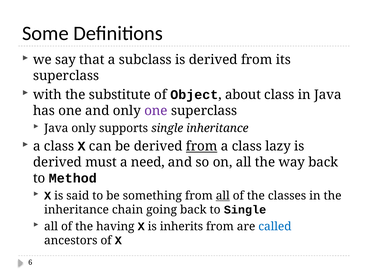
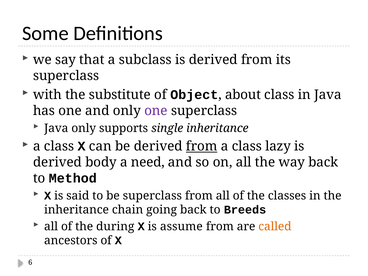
must: must -> body
be something: something -> superclass
all at (223, 196) underline: present -> none
to Single: Single -> Breeds
having: having -> during
inherits: inherits -> assume
called colour: blue -> orange
